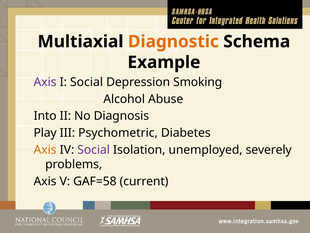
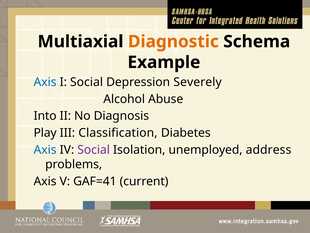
Axis at (45, 82) colour: purple -> blue
Smoking: Smoking -> Severely
Psychometric: Psychometric -> Classification
Axis at (45, 150) colour: orange -> blue
severely: severely -> address
GAF=58: GAF=58 -> GAF=41
